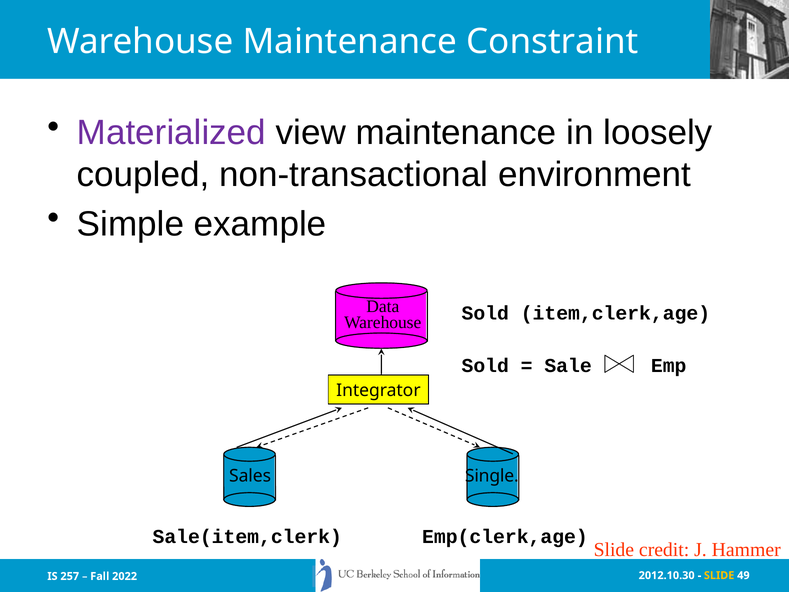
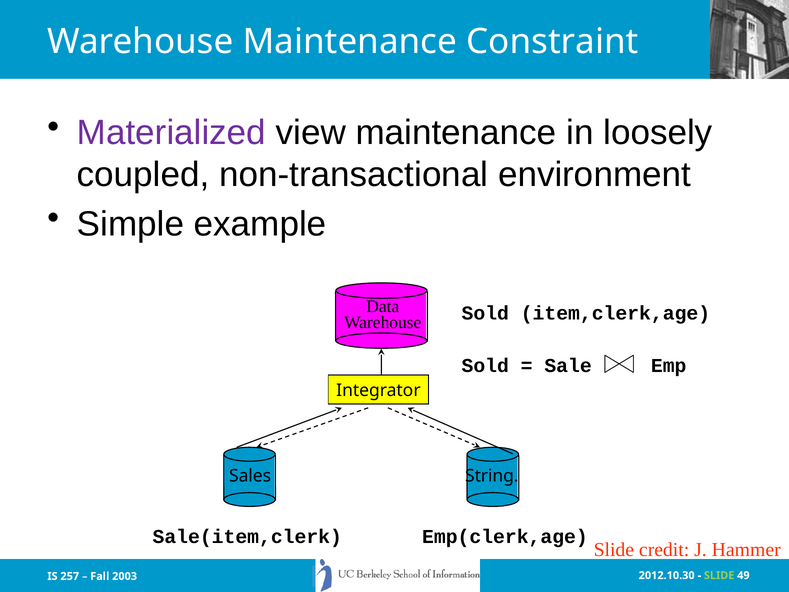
Single: Single -> String
SLIDE at (719, 575) colour: yellow -> light green
2022: 2022 -> 2003
